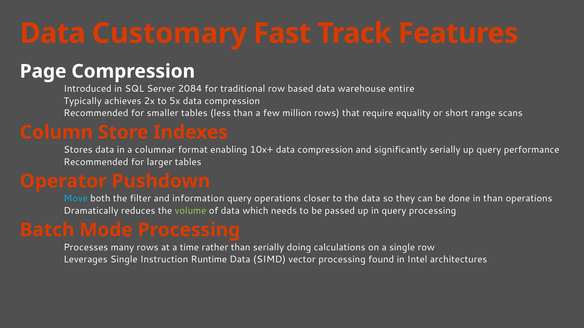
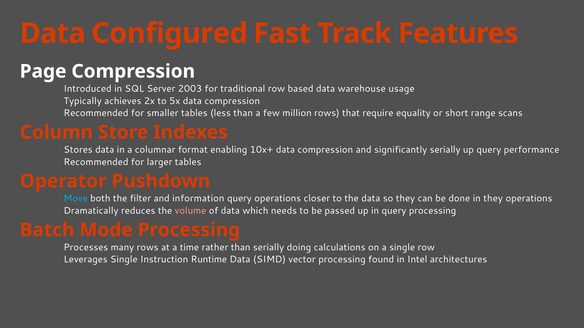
Customary: Customary -> Configured
2084: 2084 -> 2003
entire: entire -> usage
in than: than -> they
volume colour: light green -> pink
